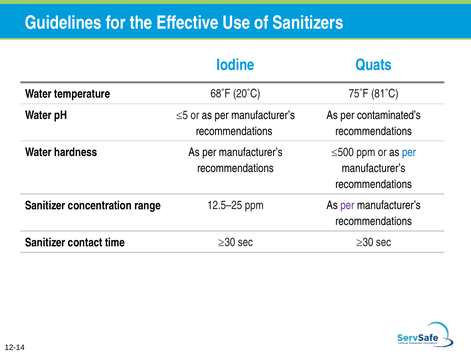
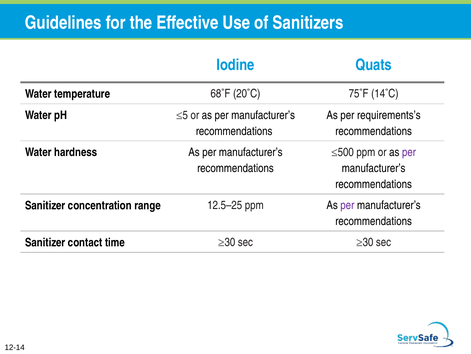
81˚C: 81˚C -> 14˚C
contaminated’s: contaminated’s -> requirements’s
per at (409, 152) colour: blue -> purple
